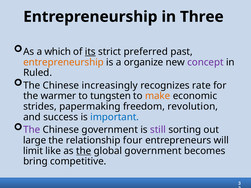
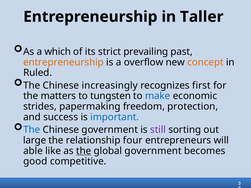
Three: Three -> Taller
its underline: present -> none
preferred: preferred -> prevailing
organize: organize -> overflow
concept colour: purple -> orange
rate: rate -> first
warmer: warmer -> matters
make colour: orange -> blue
revolution: revolution -> protection
The at (32, 130) colour: purple -> blue
limit: limit -> able
bring: bring -> good
